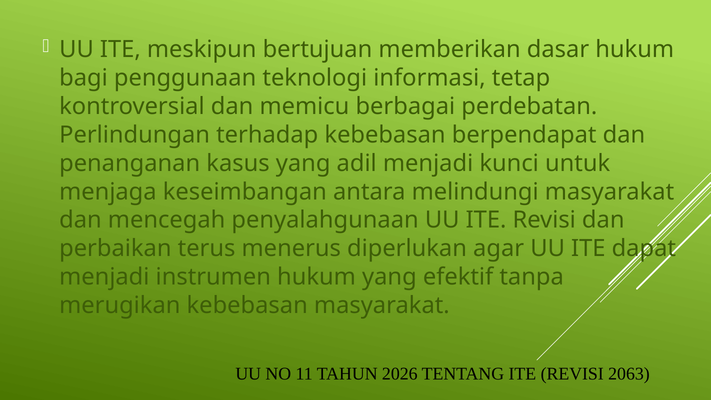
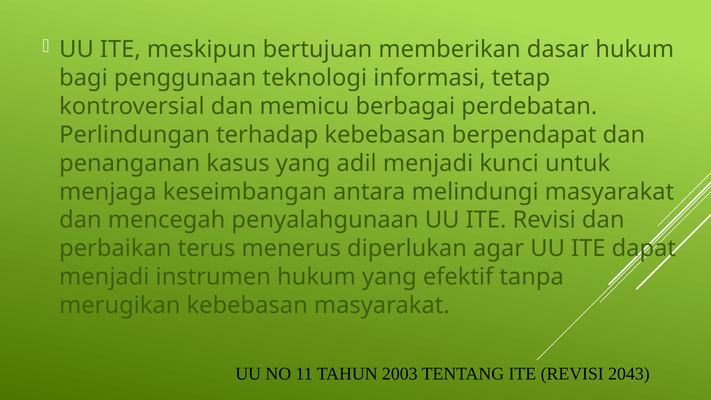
2026: 2026 -> 2003
2063: 2063 -> 2043
